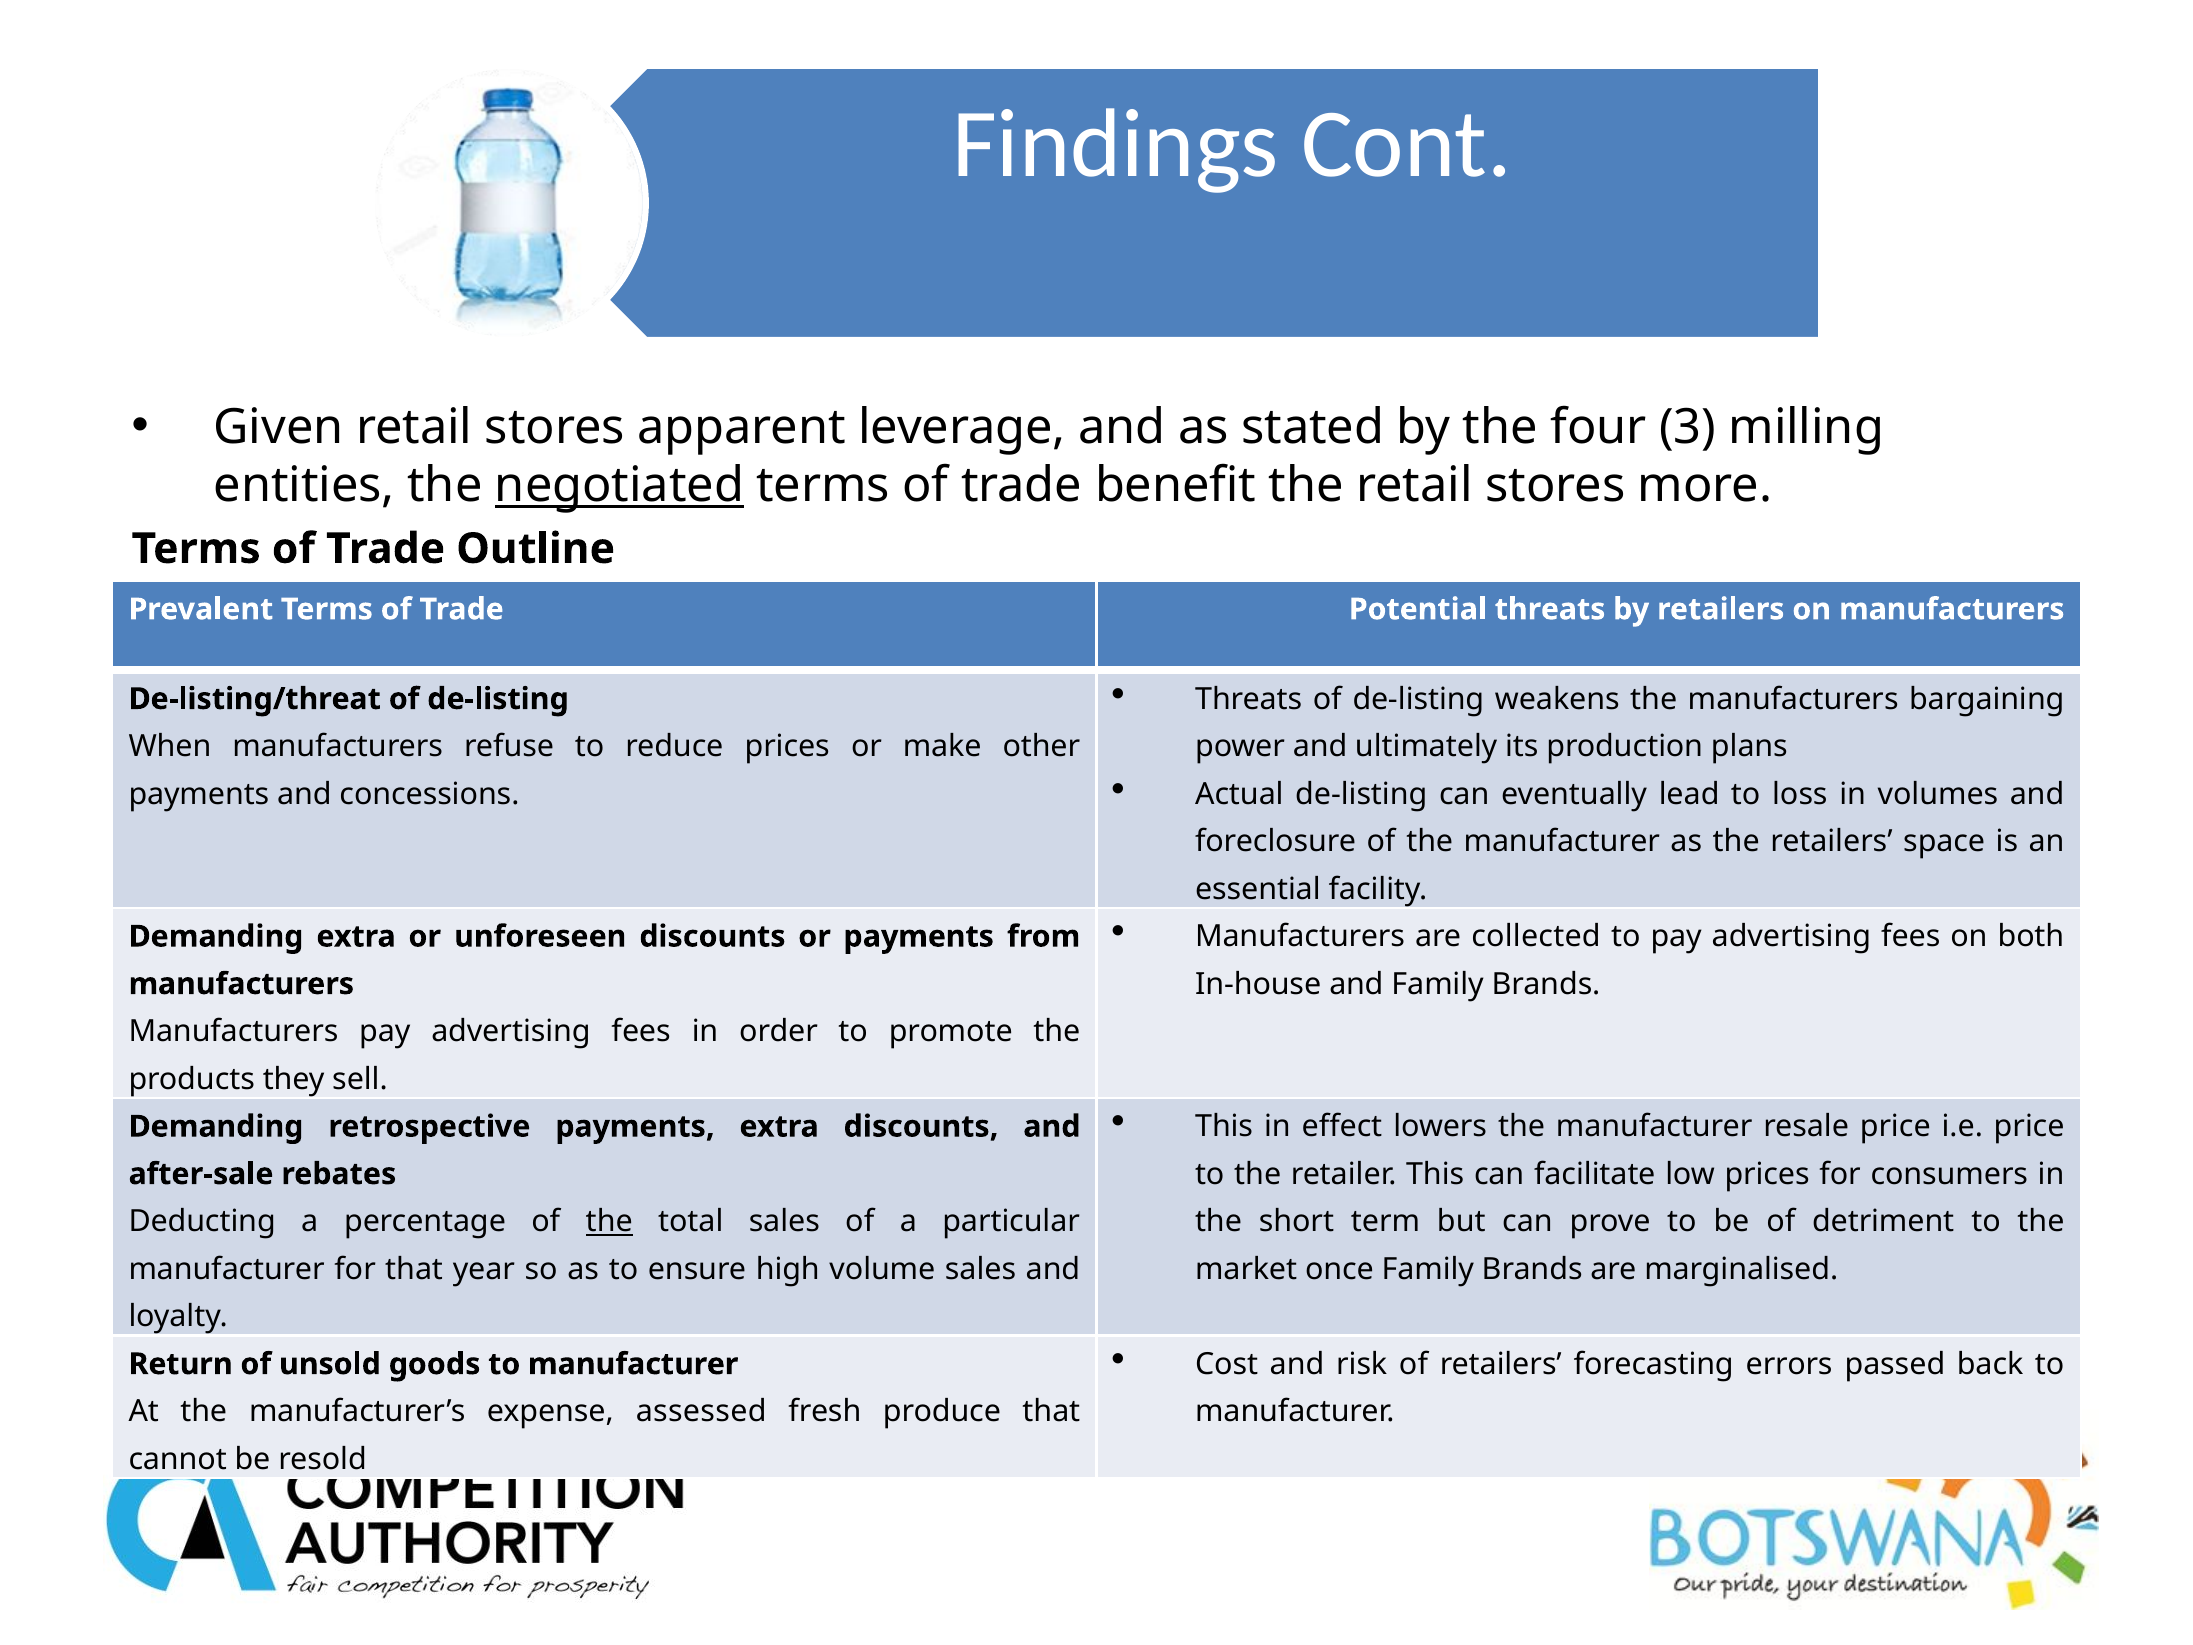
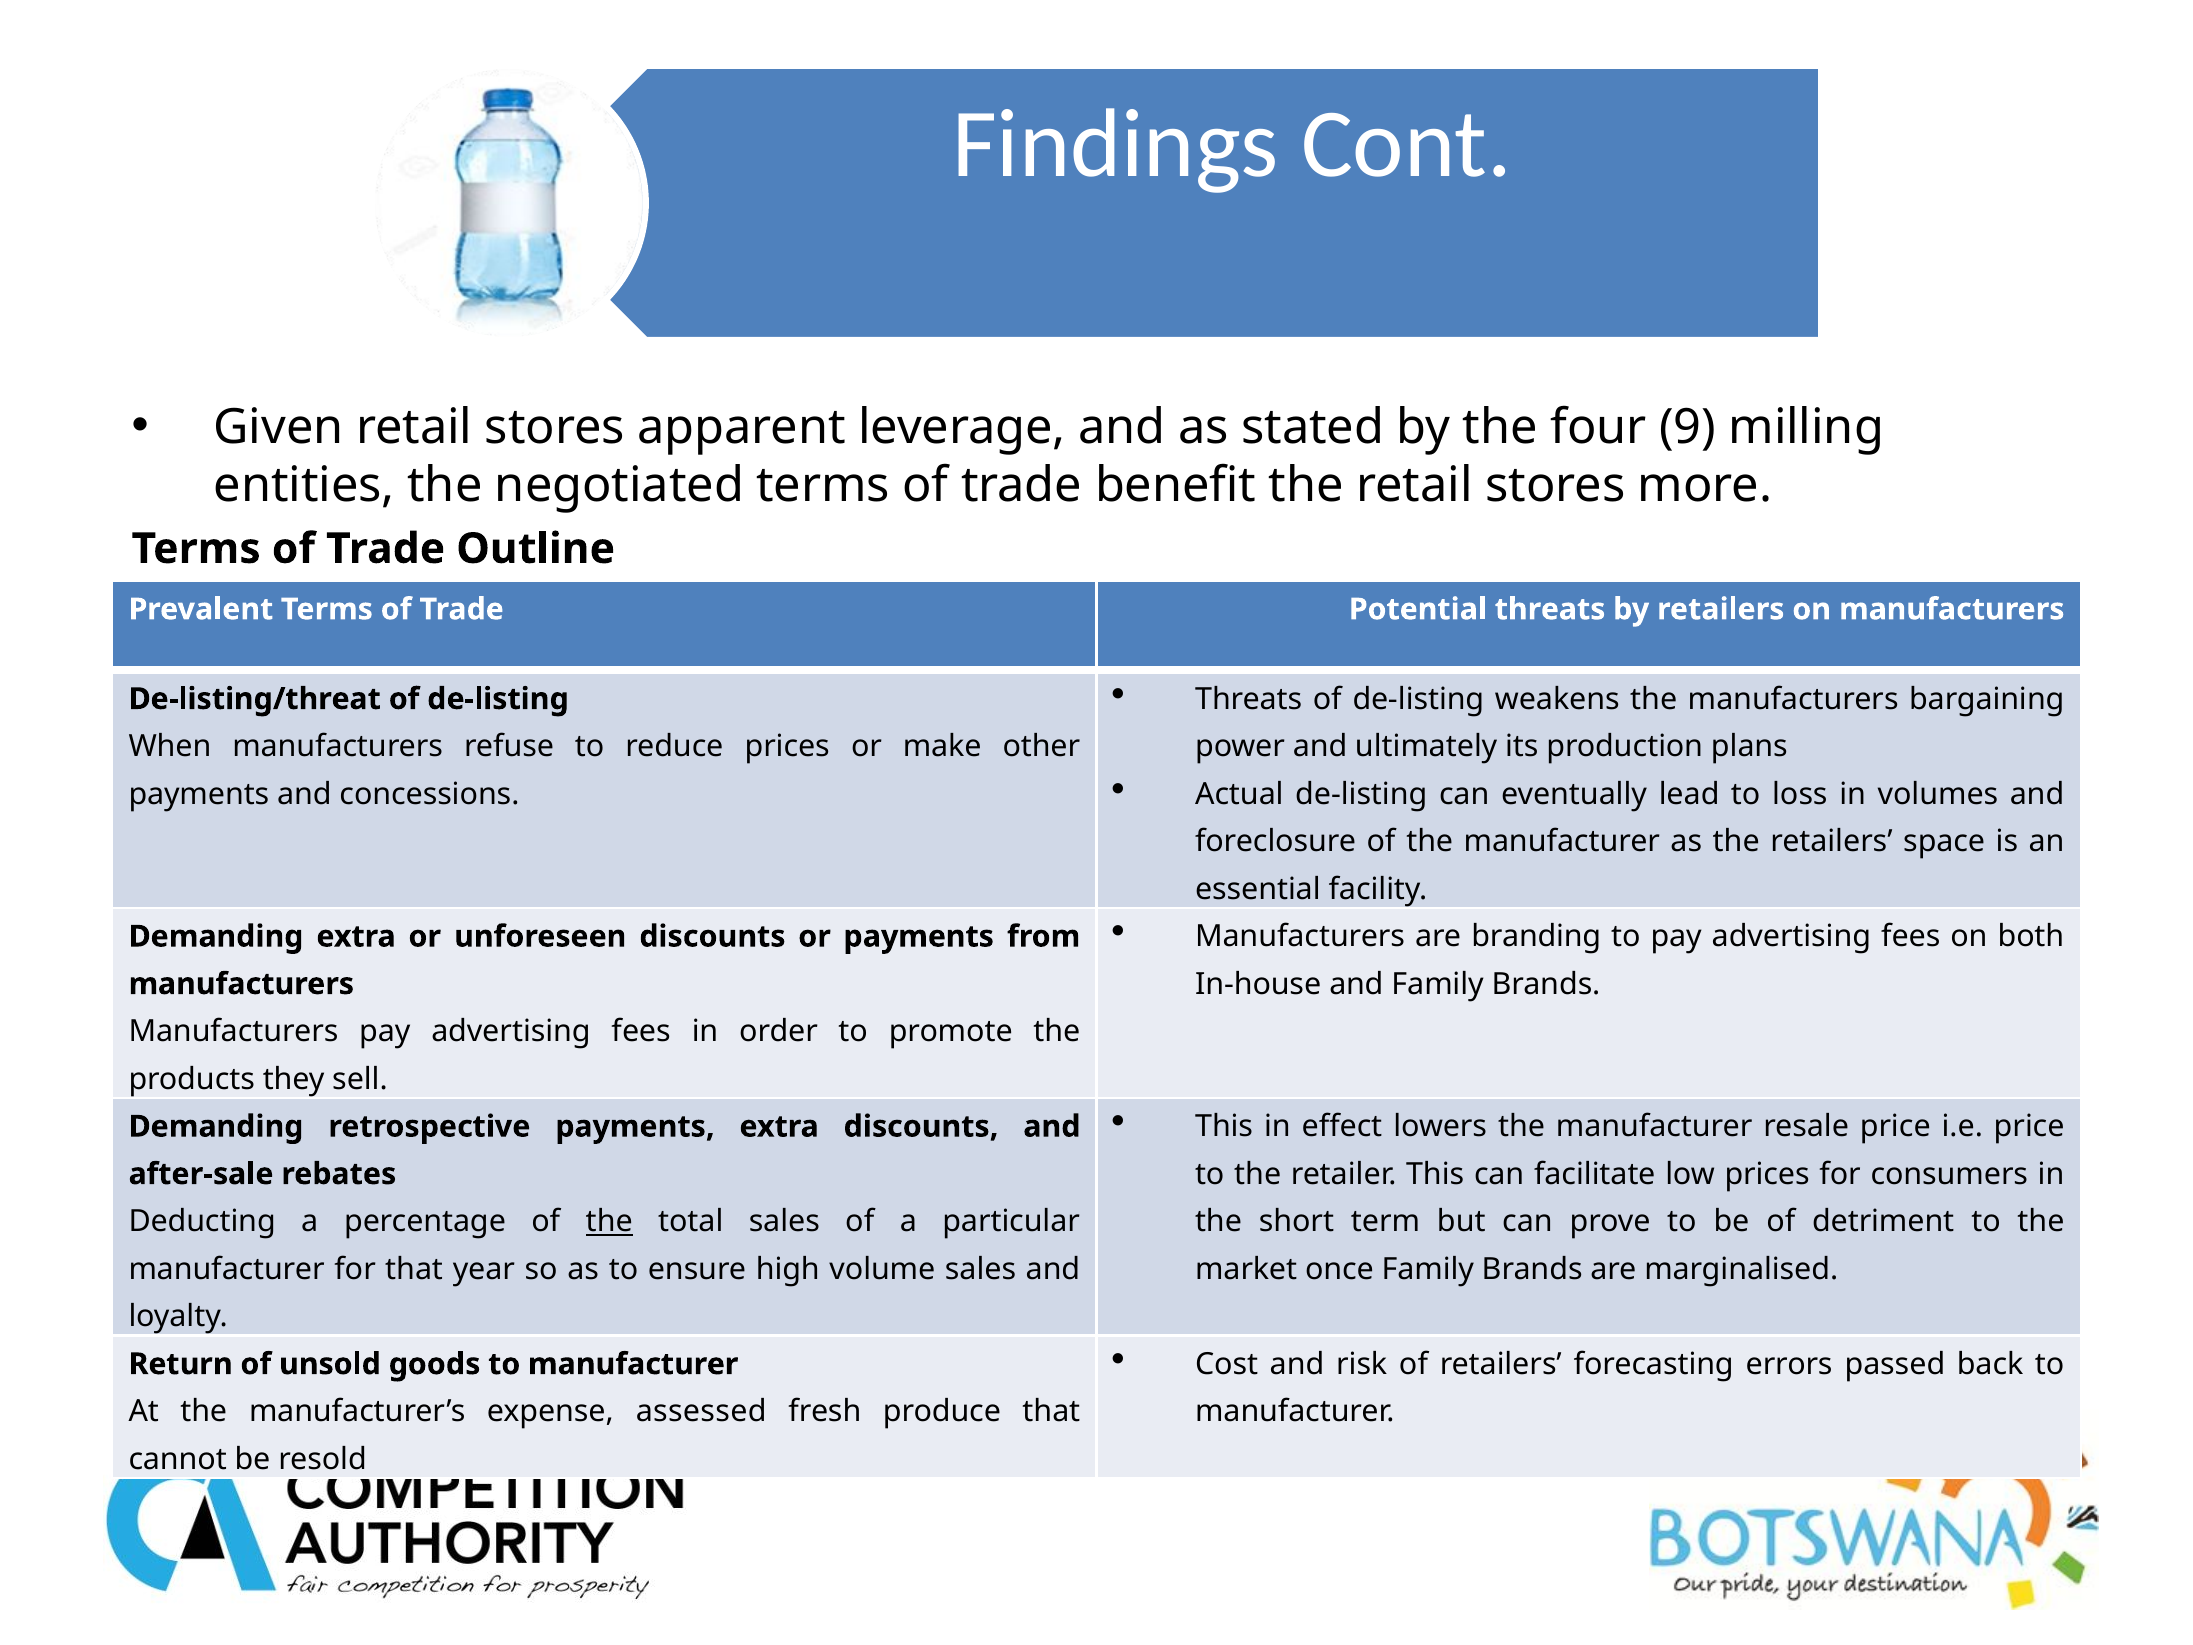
3: 3 -> 9
negotiated underline: present -> none
collected: collected -> branding
